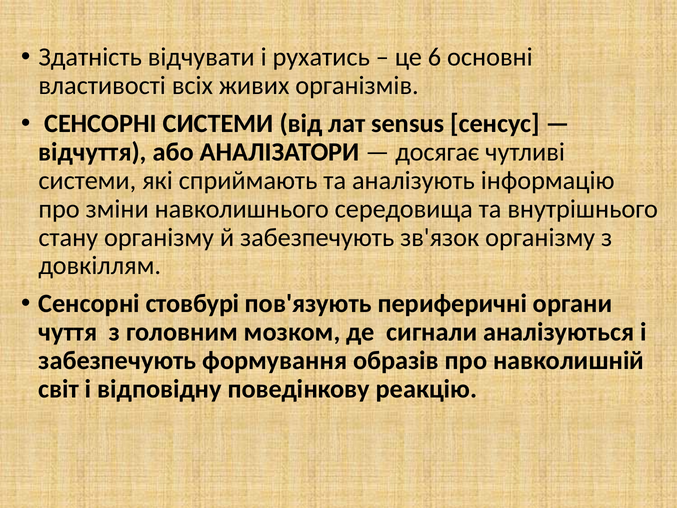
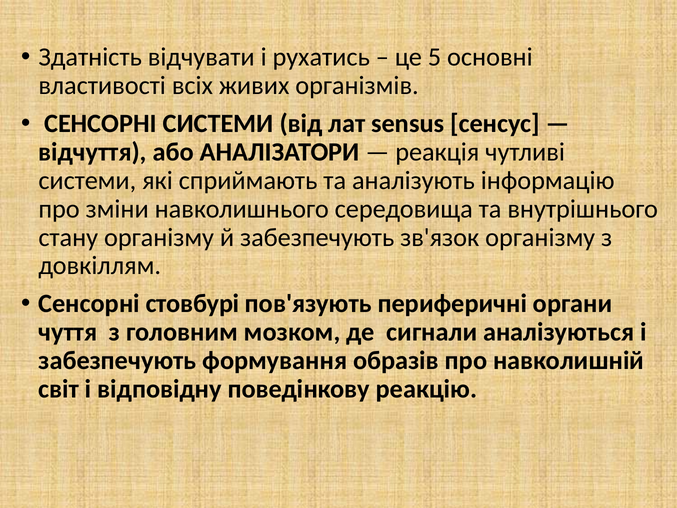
6: 6 -> 5
досягає: досягає -> реакція
